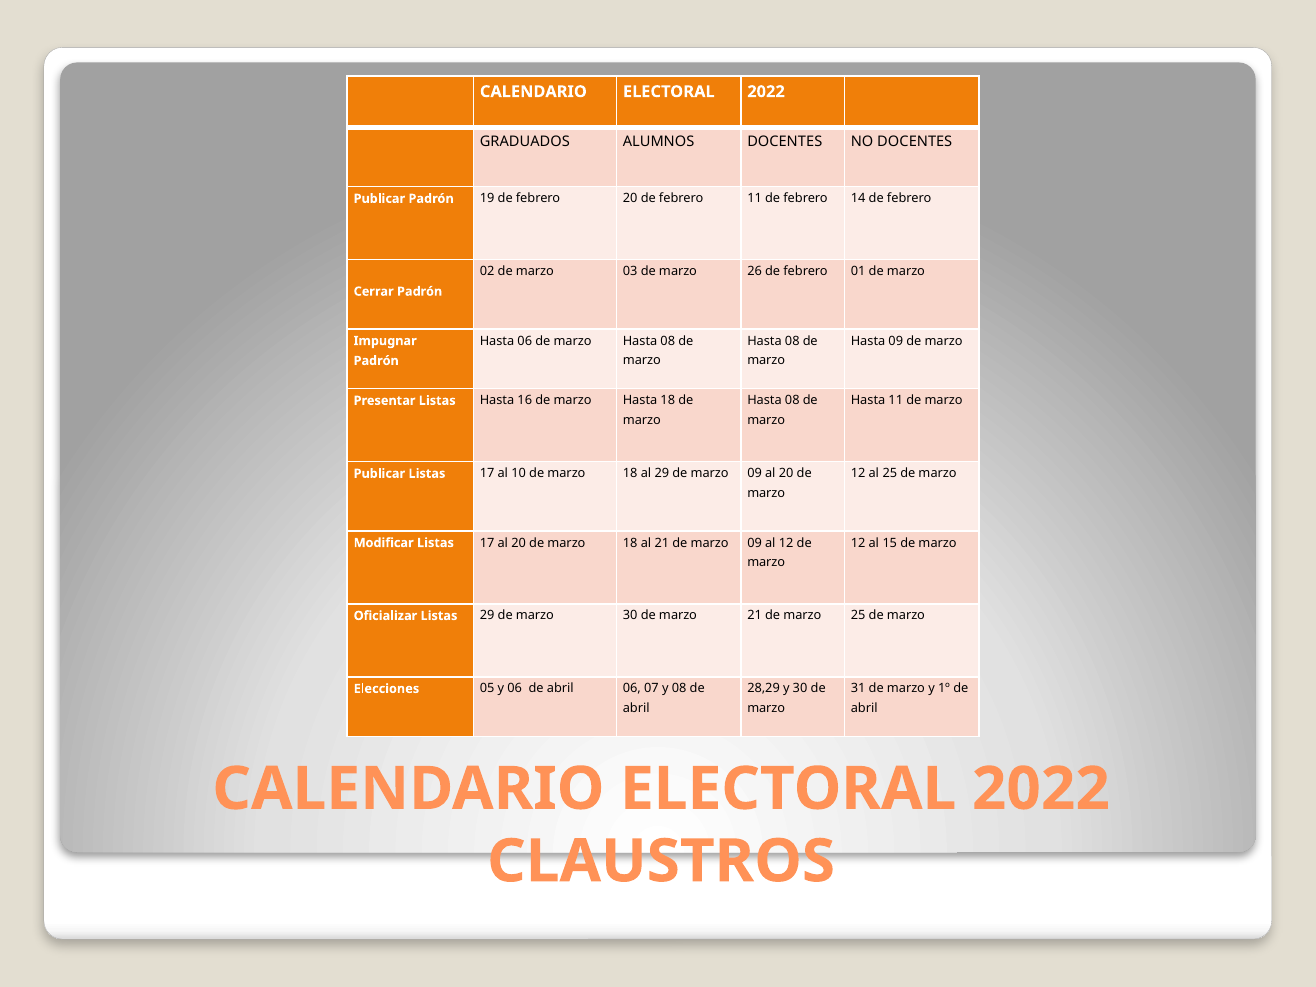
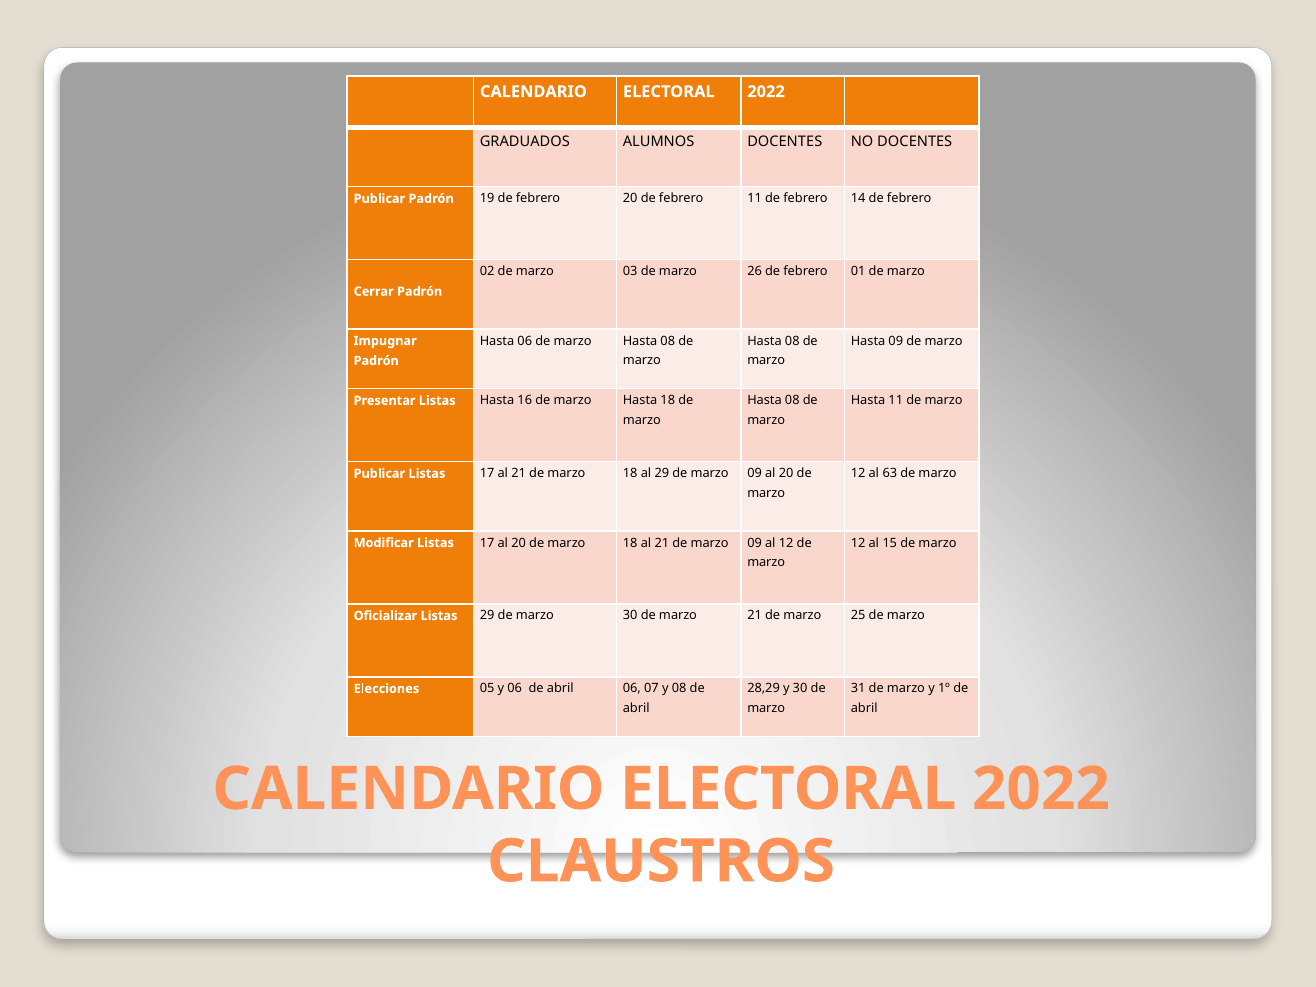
al 25: 25 -> 63
17 al 10: 10 -> 21
